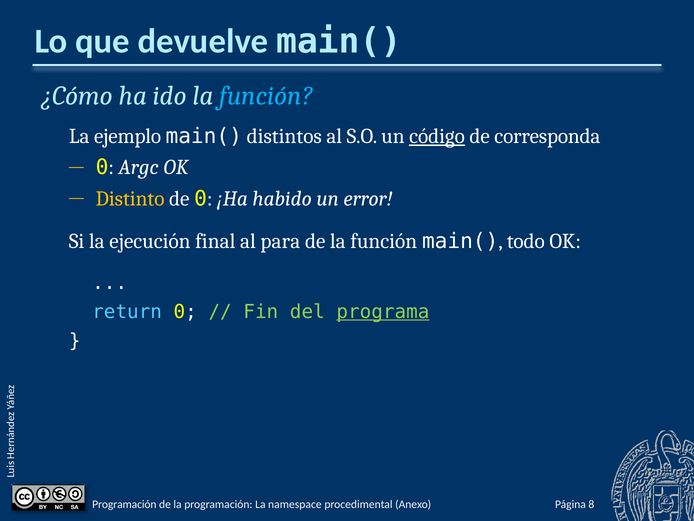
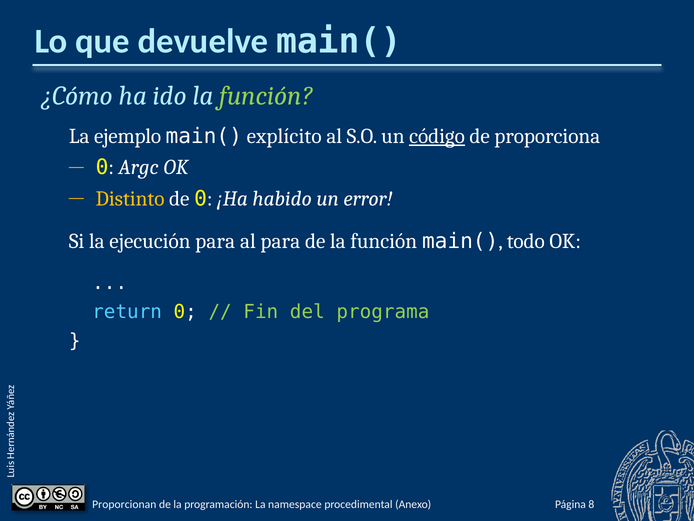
función at (266, 96) colour: light blue -> light green
distintos: distintos -> explícito
corresponda: corresponda -> proporciona
ejecución final: final -> para
programa underline: present -> none
Programación at (124, 504): Programación -> Proporcionan
